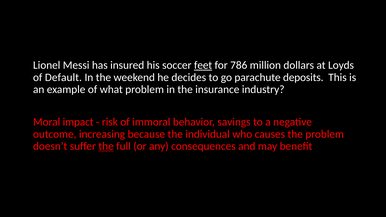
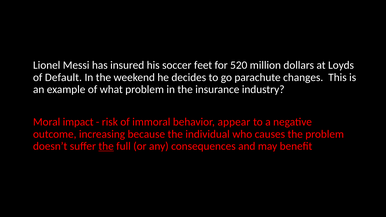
feet underline: present -> none
786: 786 -> 520
deposits: deposits -> changes
savings: savings -> appear
